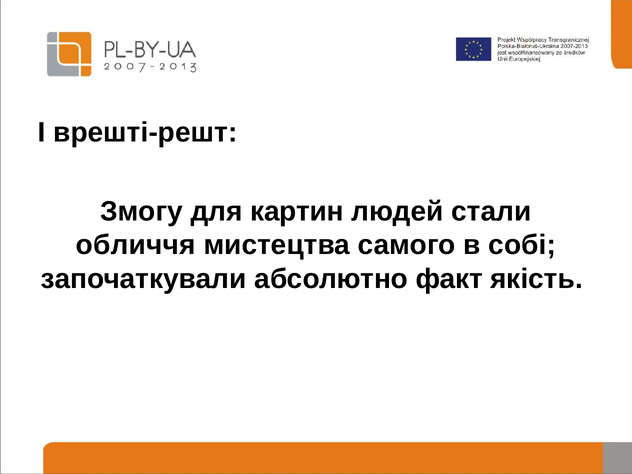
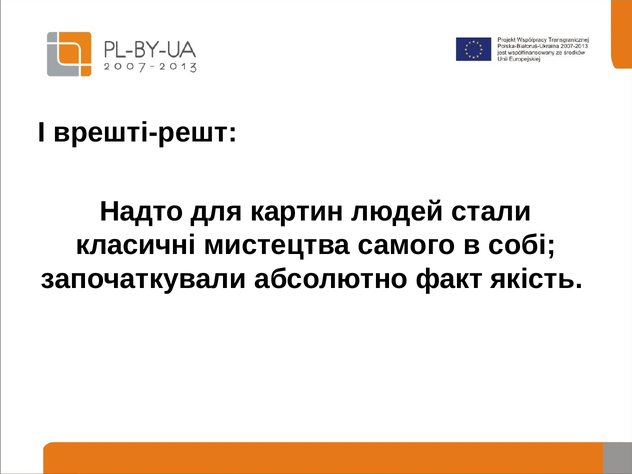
Змогу: Змогу -> Надто
обличчя: обличчя -> класичні
